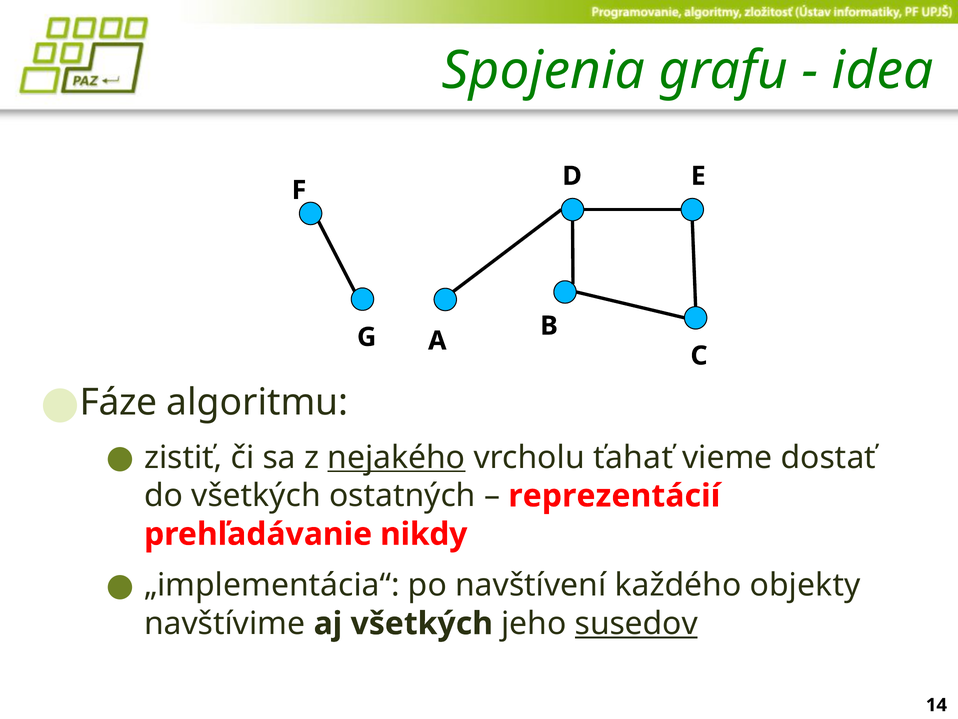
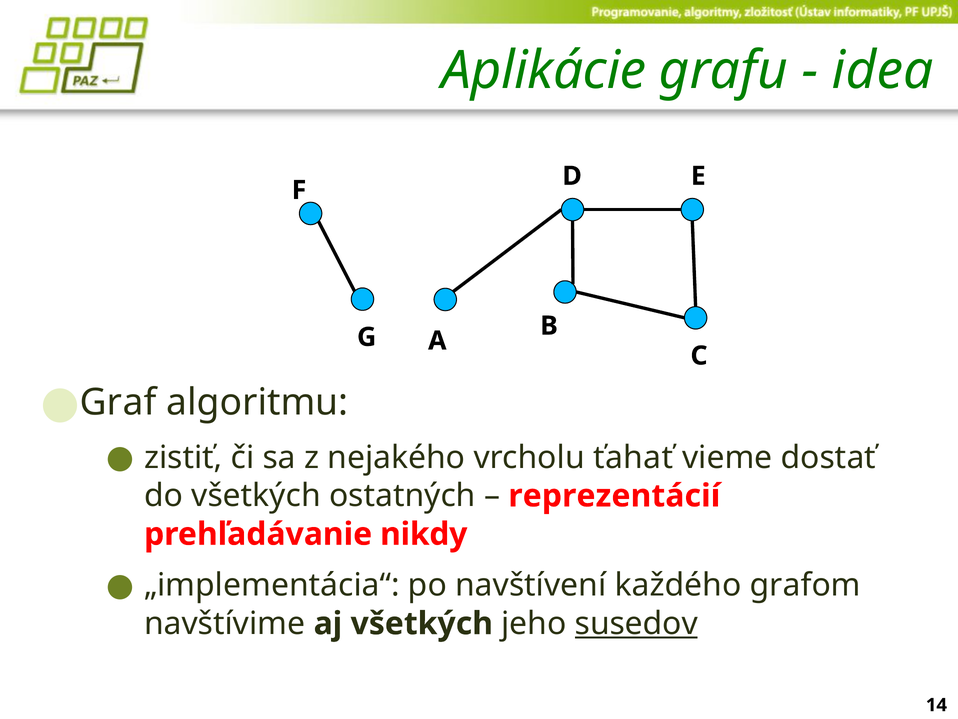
Spojenia: Spojenia -> Aplikácie
Fáze: Fáze -> Graf
nejakého underline: present -> none
objekty: objekty -> grafom
